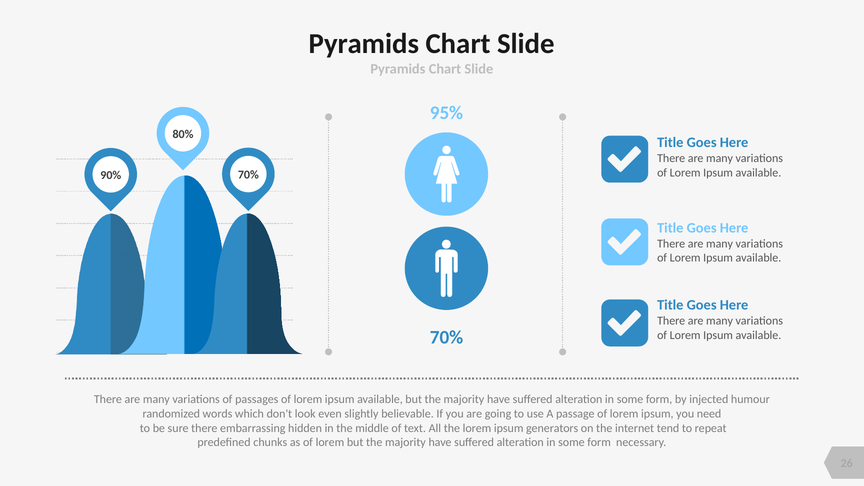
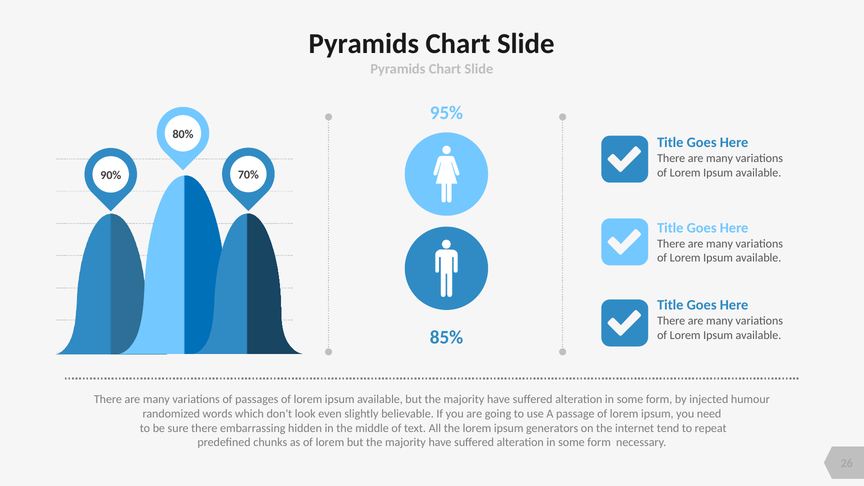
70% at (447, 338): 70% -> 85%
